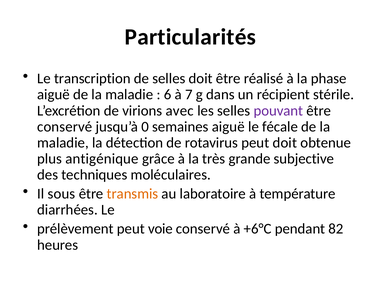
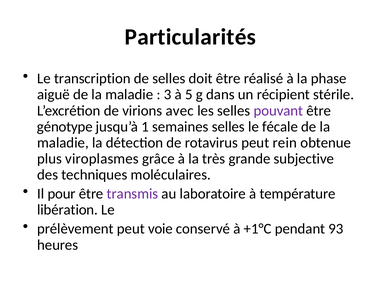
6: 6 -> 3
7: 7 -> 5
conservé at (65, 127): conservé -> génotype
0: 0 -> 1
semaines aiguë: aiguë -> selles
peut doit: doit -> rein
antigénique: antigénique -> viroplasmes
sous: sous -> pour
transmis colour: orange -> purple
diarrhées: diarrhées -> libération
+6°C: +6°C -> +1°C
82: 82 -> 93
